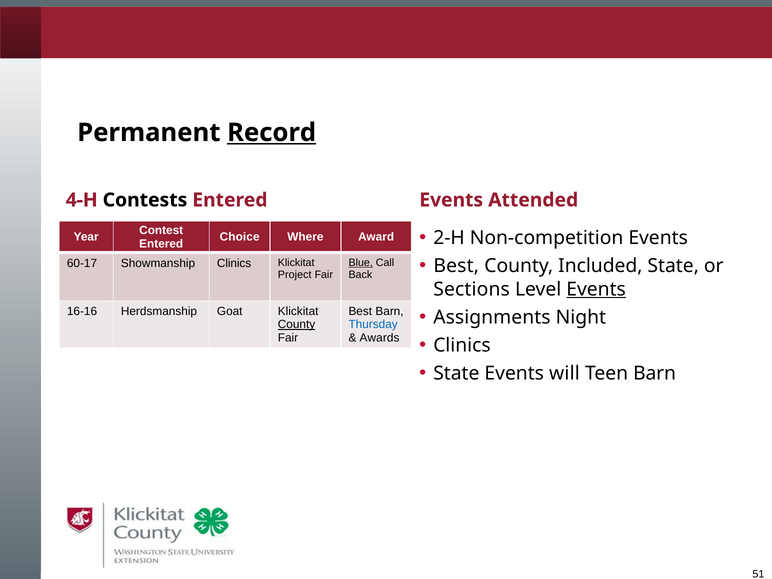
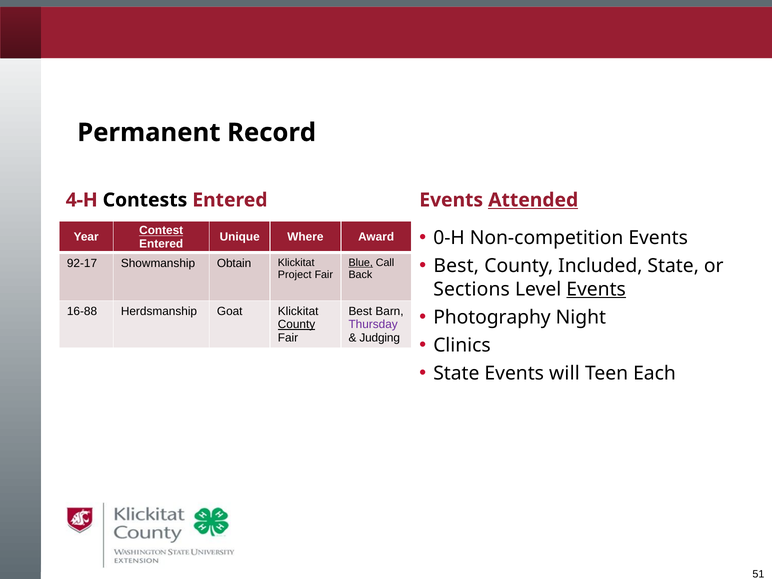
Record underline: present -> none
Attended underline: none -> present
Contest underline: none -> present
2-H: 2-H -> 0-H
Choice: Choice -> Unique
60-17: 60-17 -> 92-17
Showmanship Clinics: Clinics -> Obtain
16-16: 16-16 -> 16-88
Assignments: Assignments -> Photography
Thursday colour: blue -> purple
Awards: Awards -> Judging
Teen Barn: Barn -> Each
